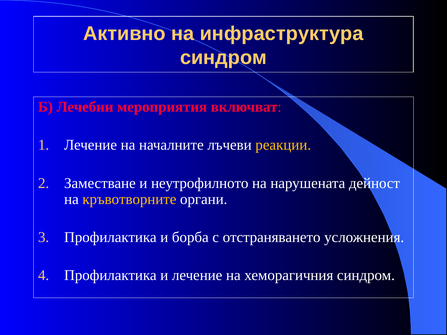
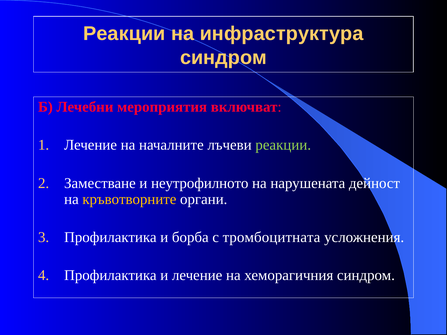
Активно at (124, 34): Активно -> Реакции
реакции at (283, 145) colour: yellow -> light green
отстраняването: отстраняването -> тромбоцитната
